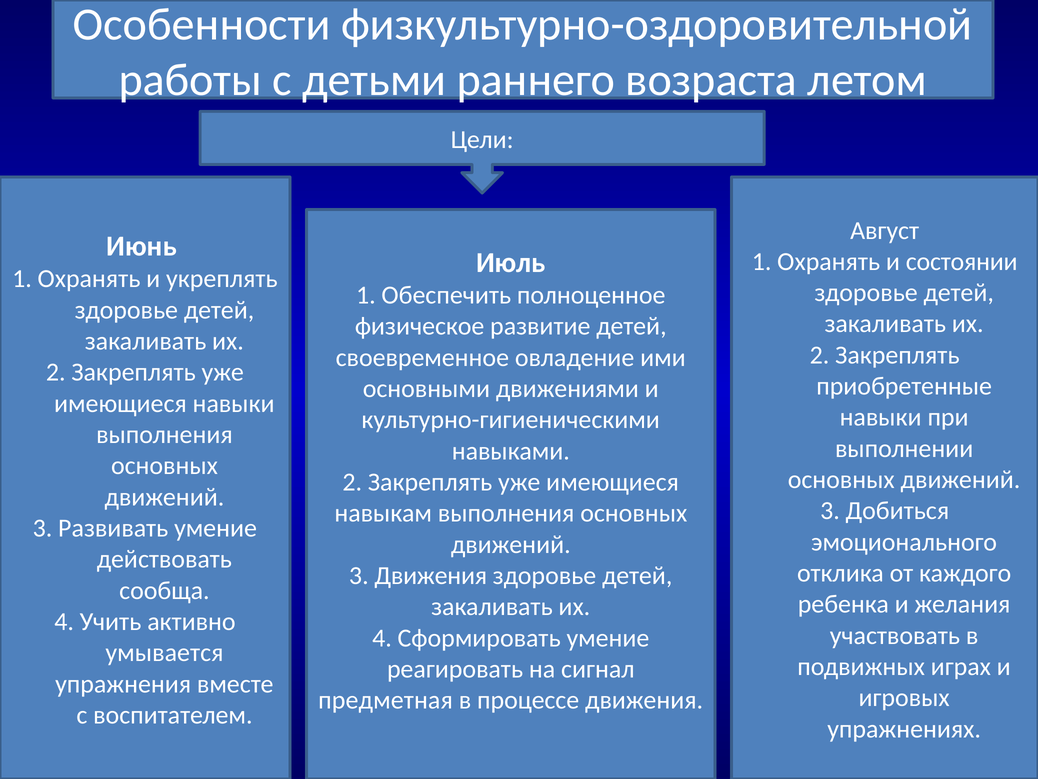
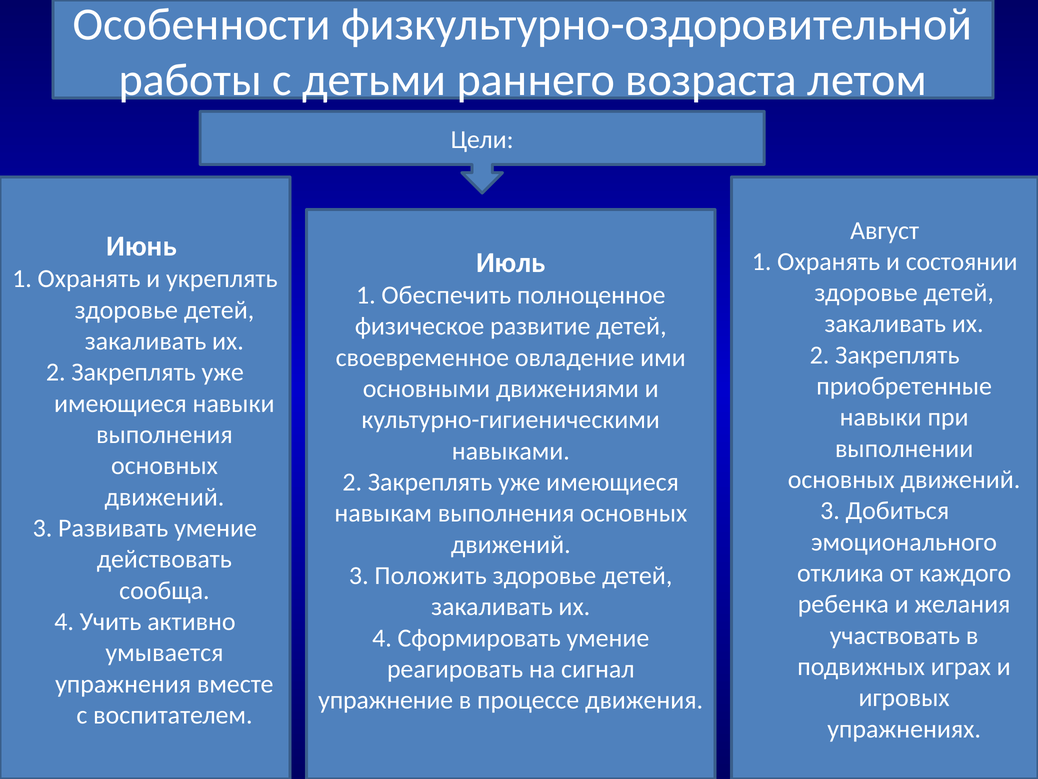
3 Движения: Движения -> Положить
предметная: предметная -> упражнение
